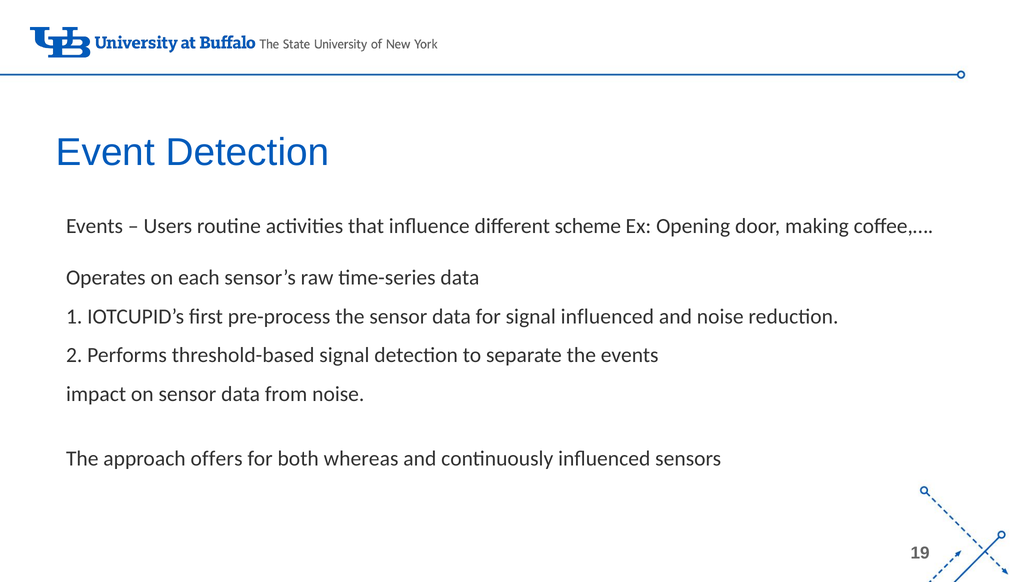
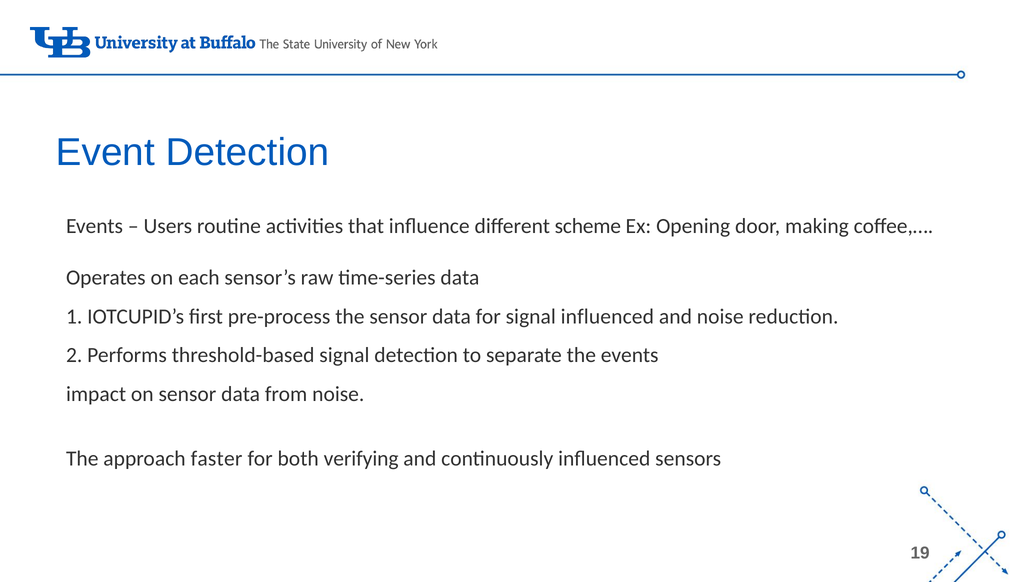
offers: offers -> faster
whereas: whereas -> verifying
